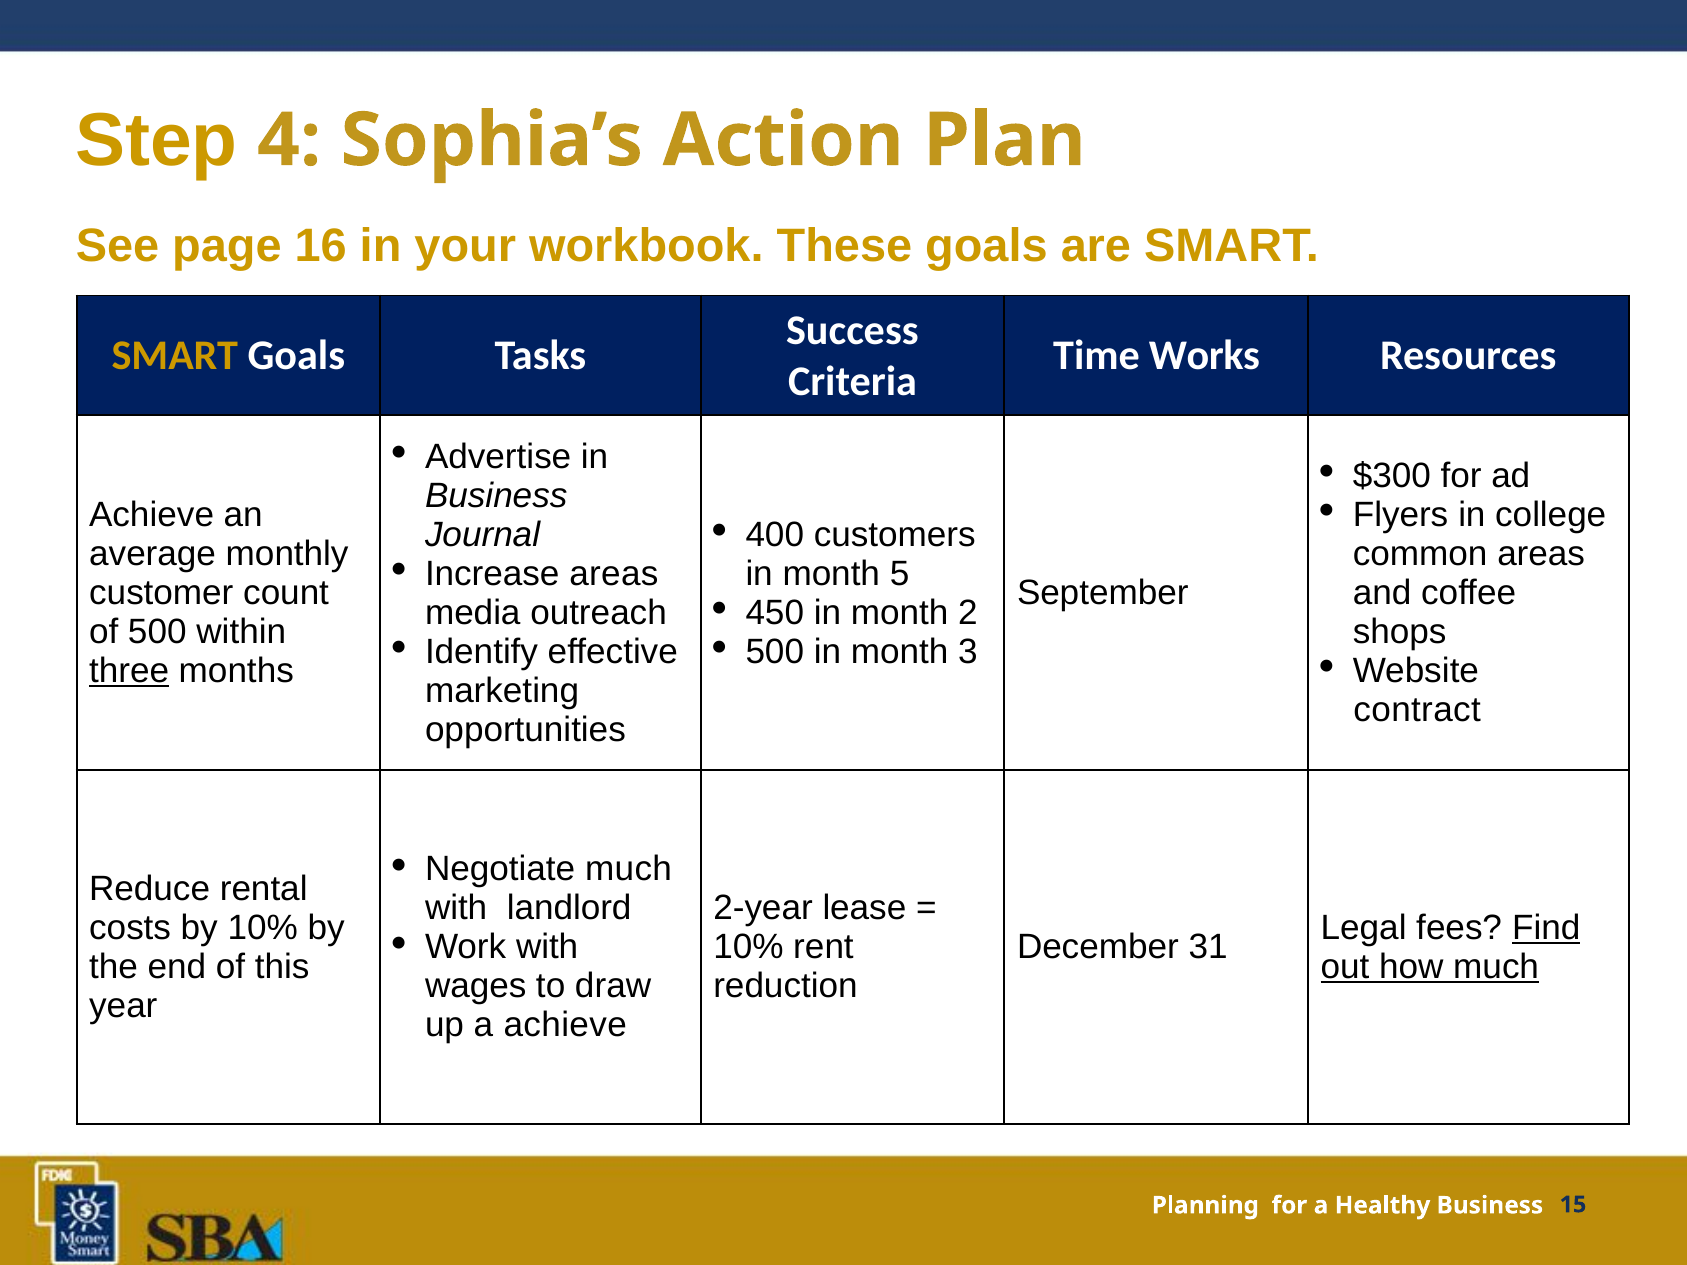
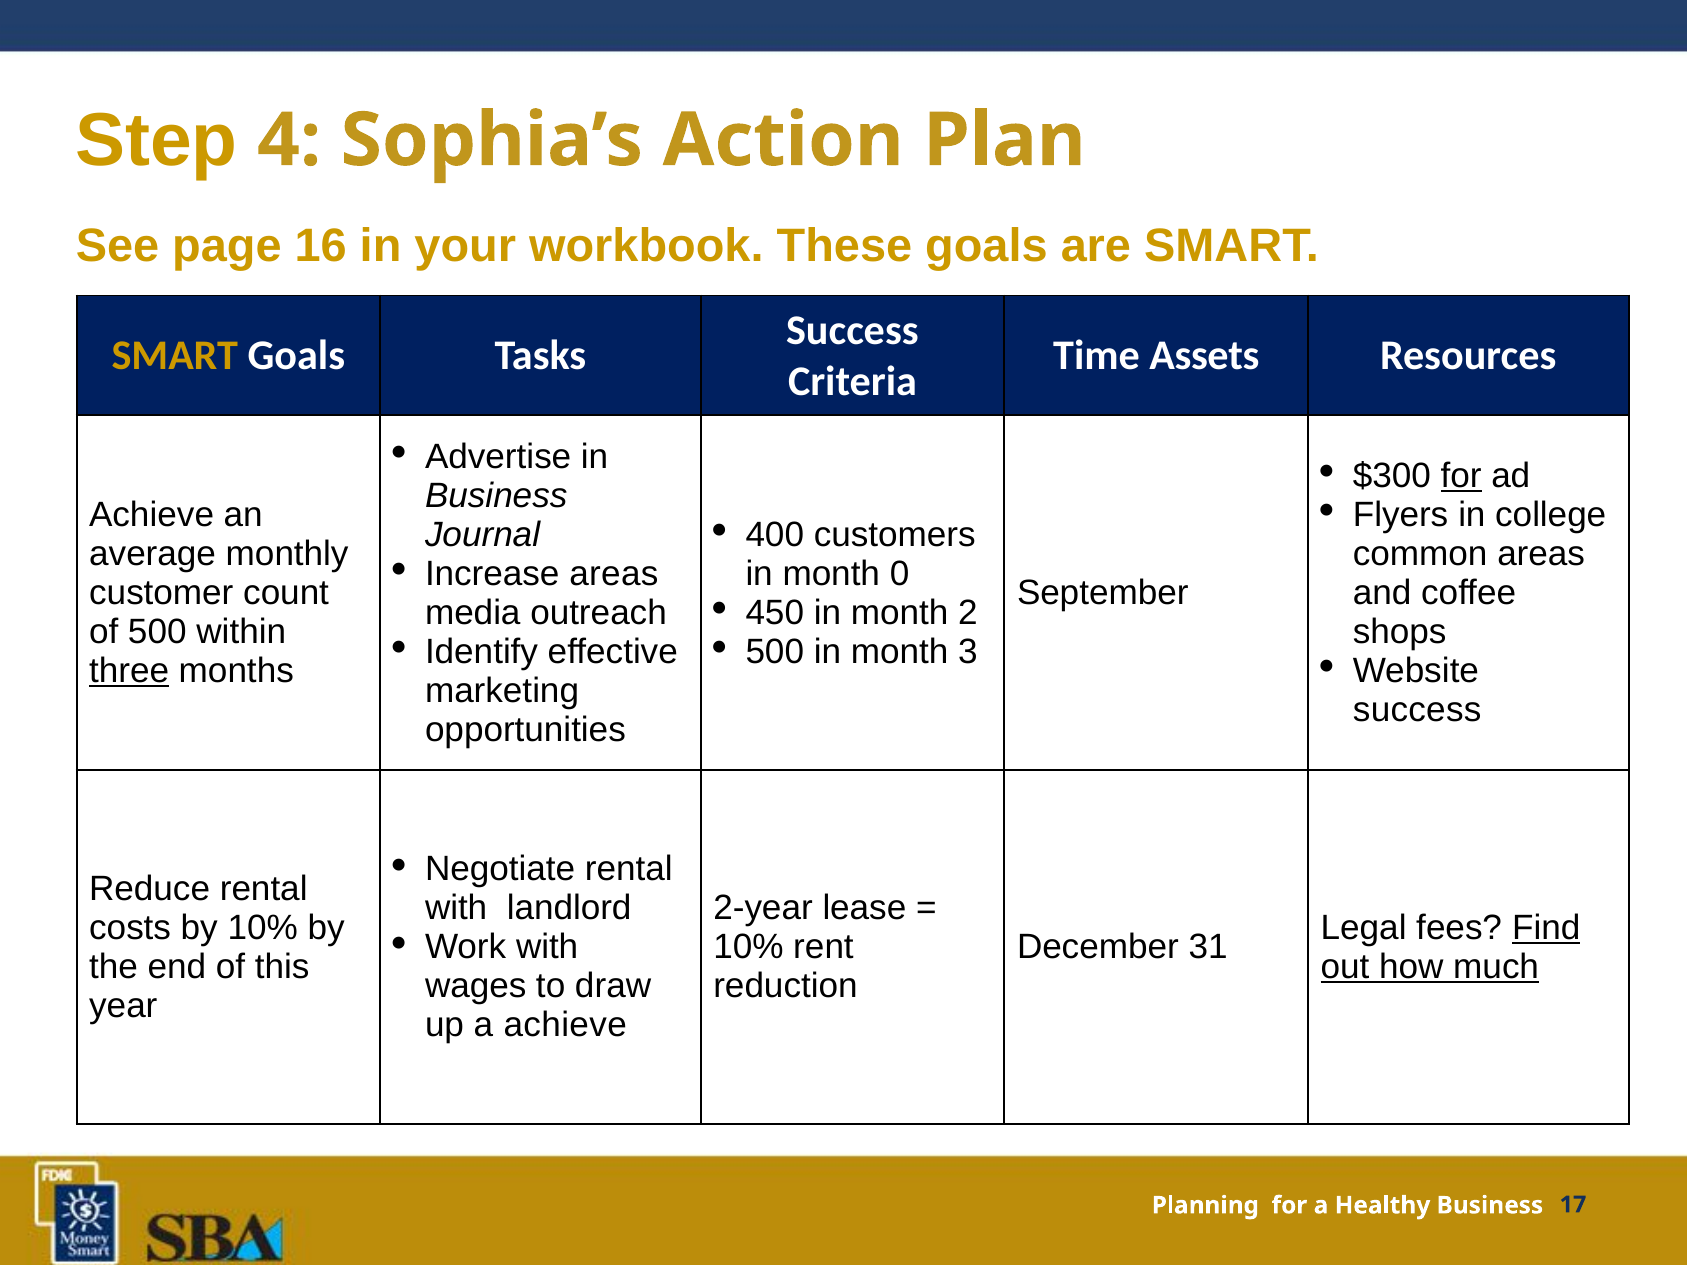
Works: Works -> Assets
for at (1461, 476) underline: none -> present
5: 5 -> 0
contract at (1417, 710): contract -> success
Negotiate much: much -> rental
15: 15 -> 17
